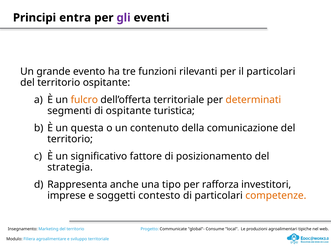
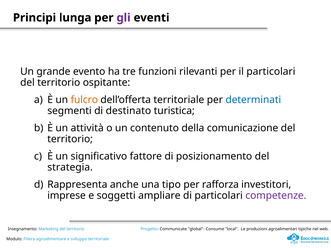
entra: entra -> lunga
determinati colour: orange -> blue
di ospitante: ospitante -> destinato
questa: questa -> attività
contesto: contesto -> ampliare
competenze colour: orange -> purple
